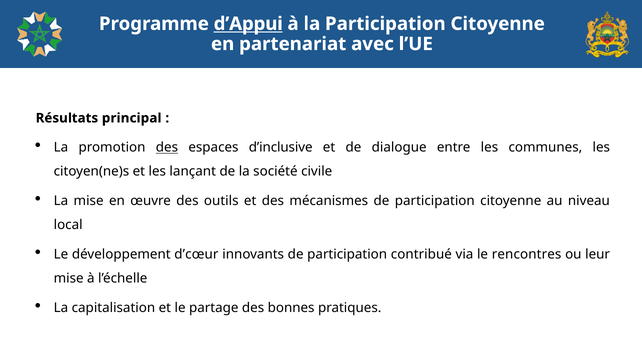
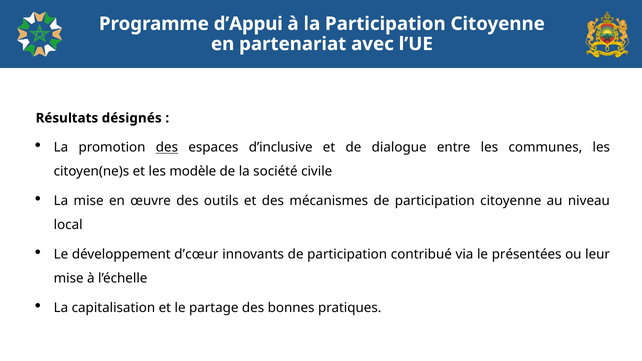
d’Appui underline: present -> none
principal: principal -> désignés
lançant: lançant -> modèle
rencontres: rencontres -> présentées
